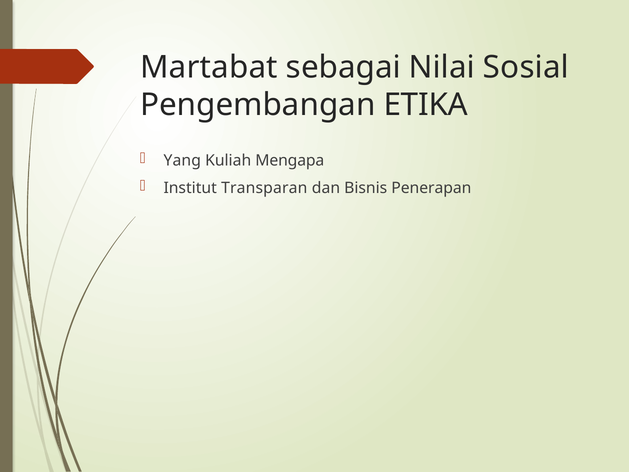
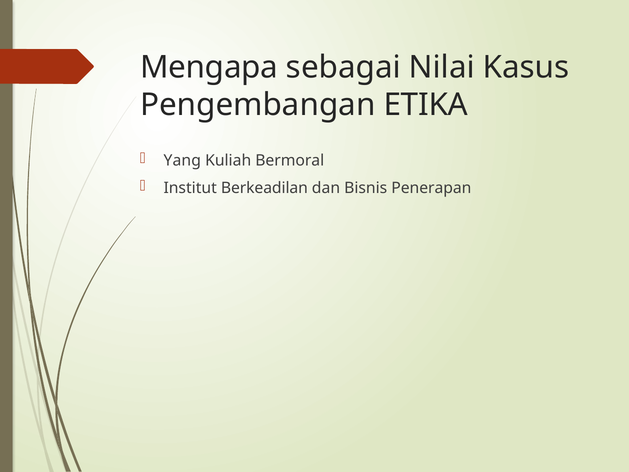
Martabat: Martabat -> Mengapa
Sosial: Sosial -> Kasus
Mengapa: Mengapa -> Bermoral
Transparan: Transparan -> Berkeadilan
